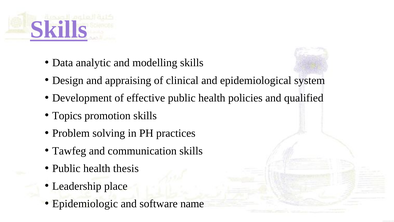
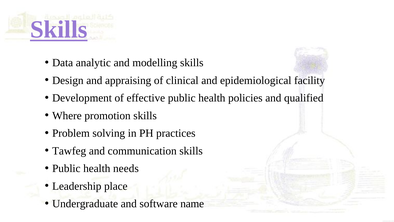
system: system -> facility
Topics: Topics -> Where
thesis: thesis -> needs
Epidemiologic: Epidemiologic -> Undergraduate
